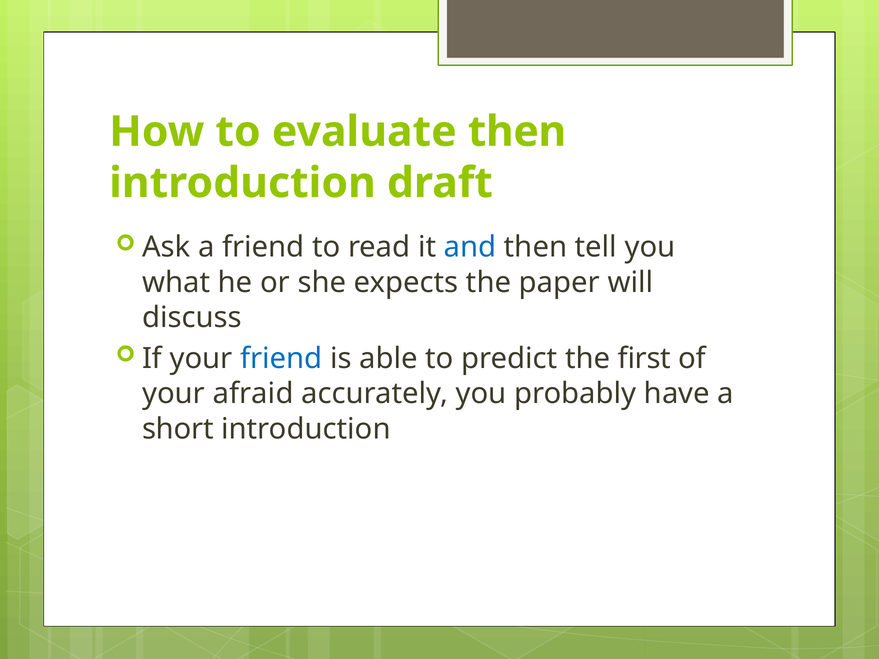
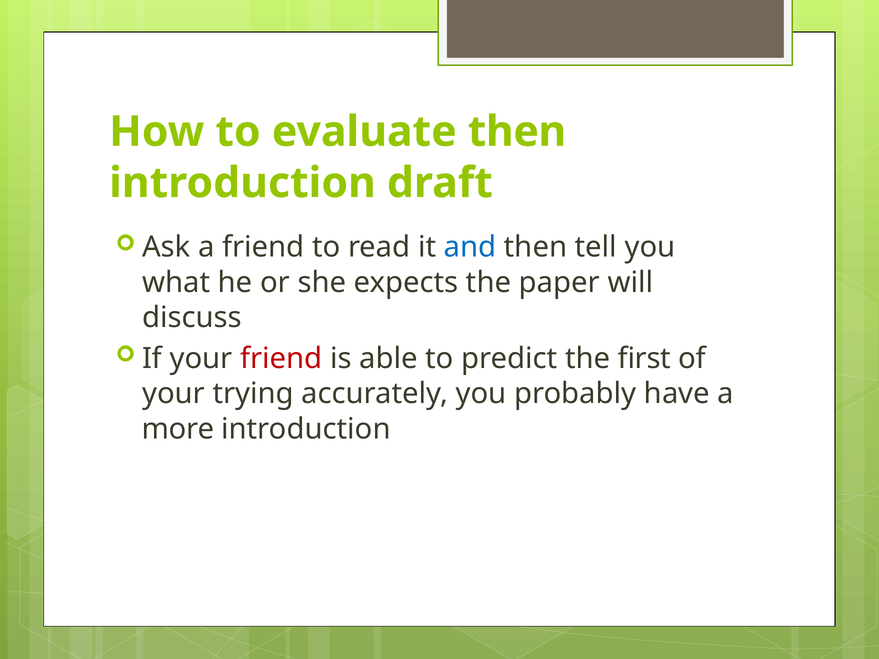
friend at (281, 359) colour: blue -> red
afraid: afraid -> trying
short: short -> more
